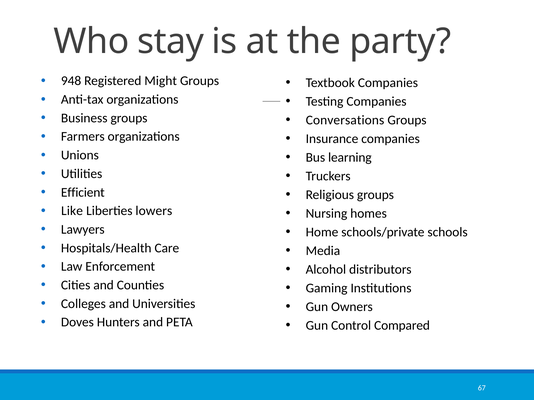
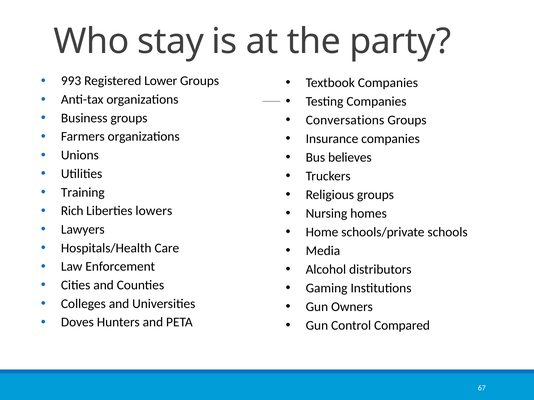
948: 948 -> 993
Might: Might -> Lower
learning: learning -> believes
Efficient: Efficient -> Training
Like: Like -> Rich
